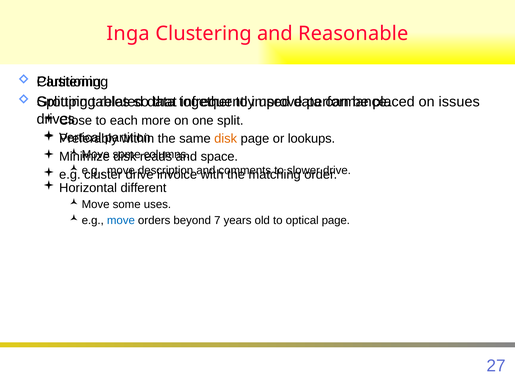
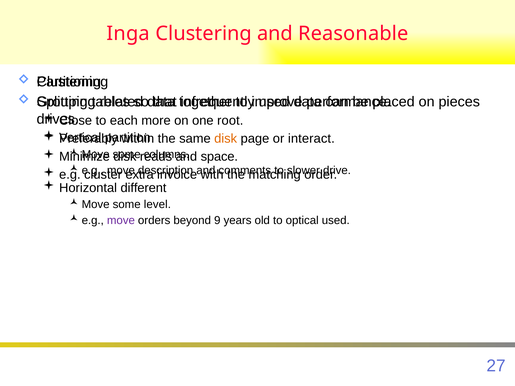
issues: issues -> pieces
split: split -> root
lookups: lookups -> interact
drive at (140, 175): drive -> extra
uses: uses -> level
move at (121, 221) colour: blue -> purple
7: 7 -> 9
optical page: page -> used
